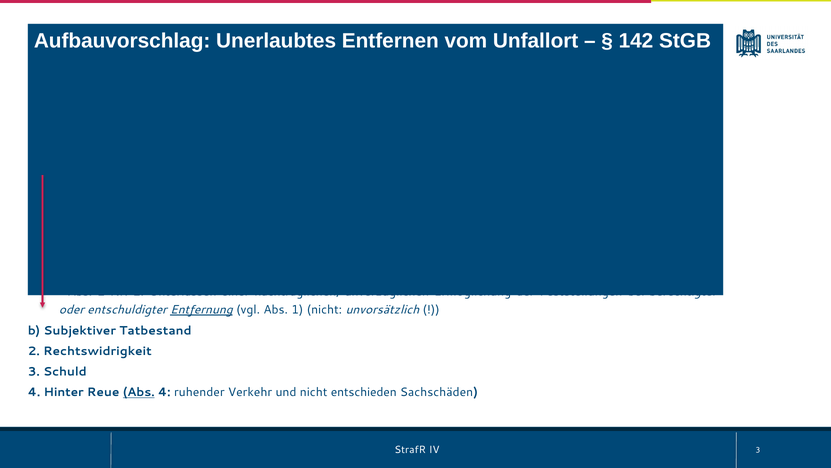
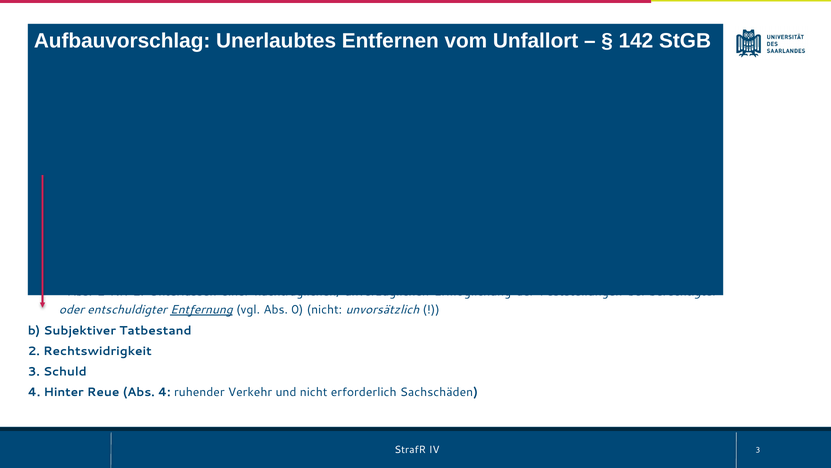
vgl Abs 1: 1 -> 0
Abs at (139, 392) underline: present -> none
entschieden: entschieden -> erforderlich
